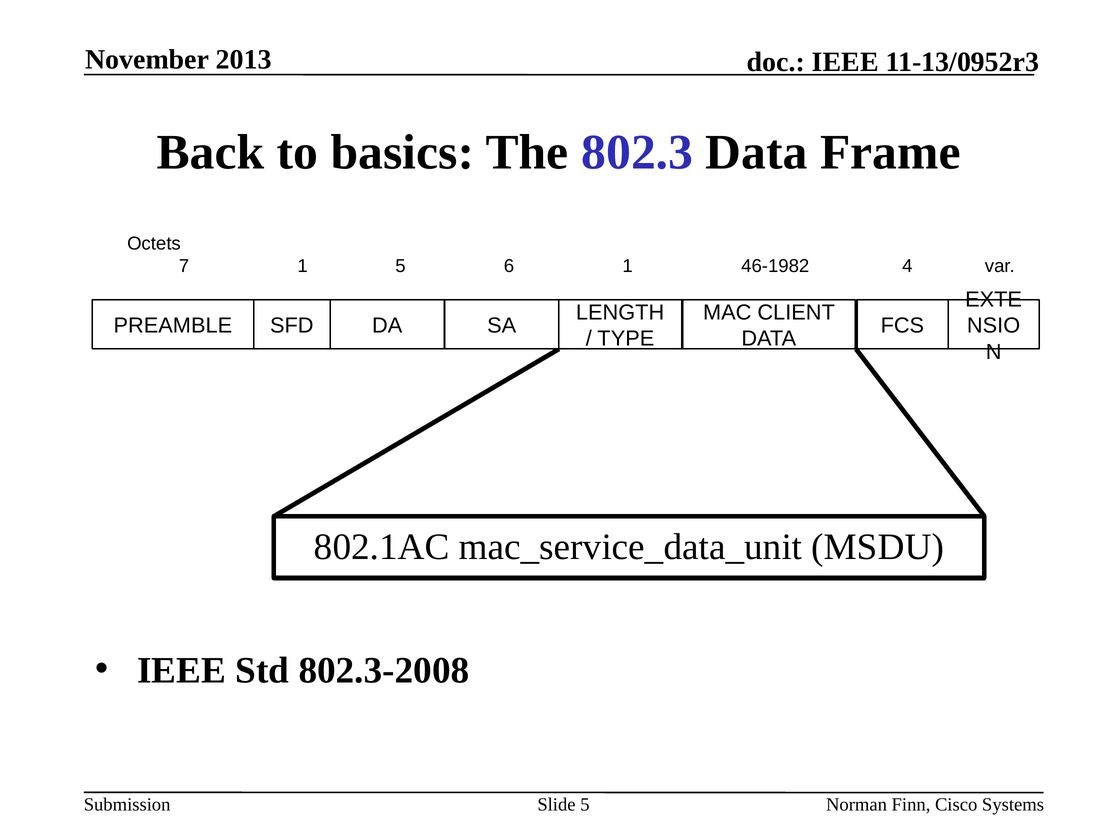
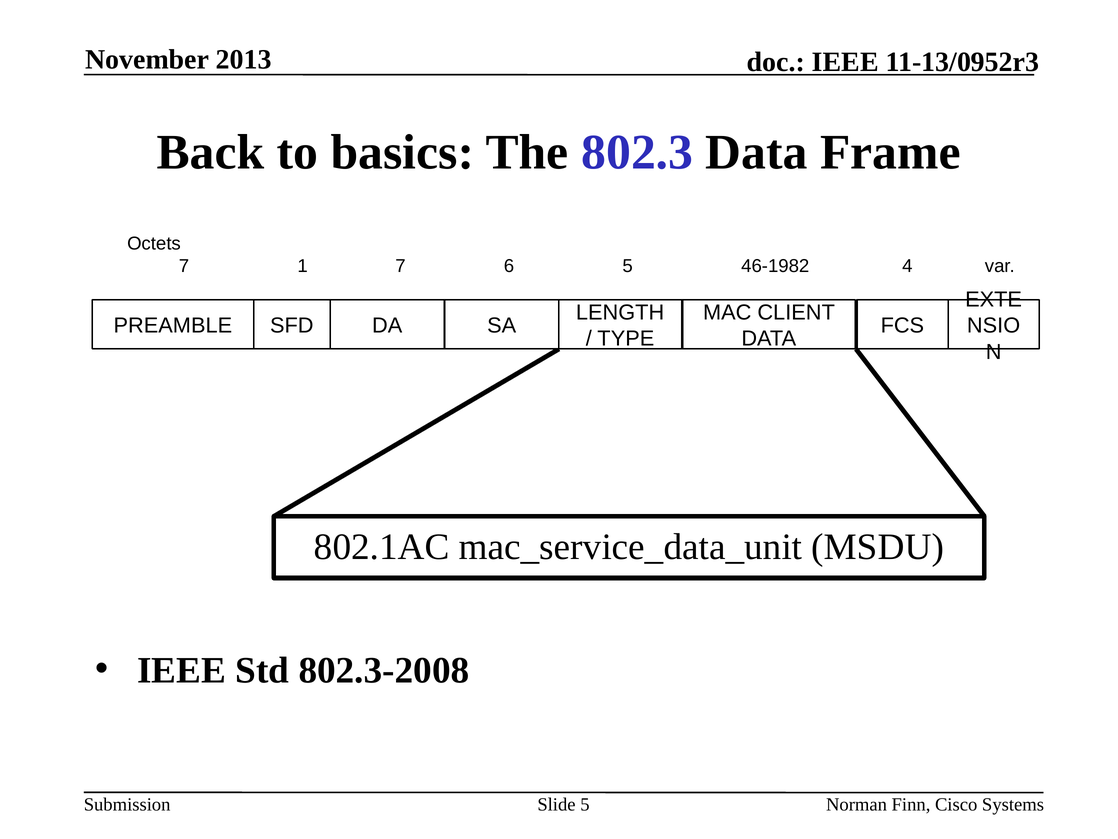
1 5: 5 -> 7
6 1: 1 -> 5
